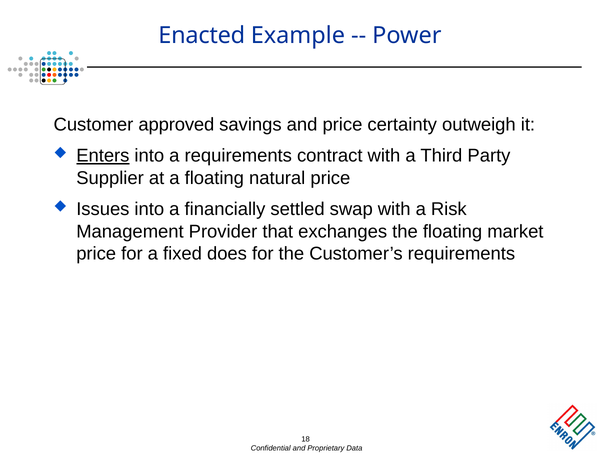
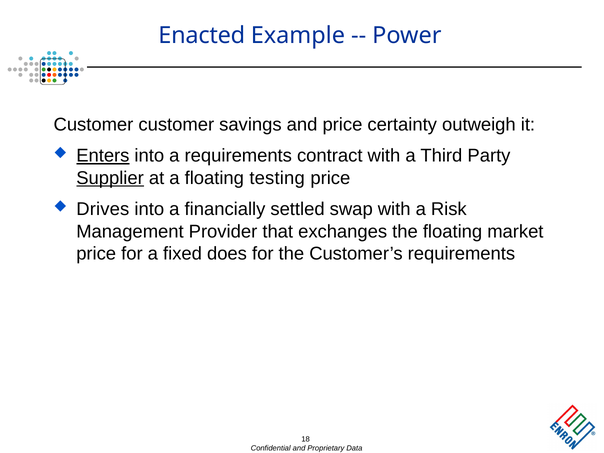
Customer approved: approved -> customer
Supplier underline: none -> present
natural: natural -> testing
Issues: Issues -> Drives
